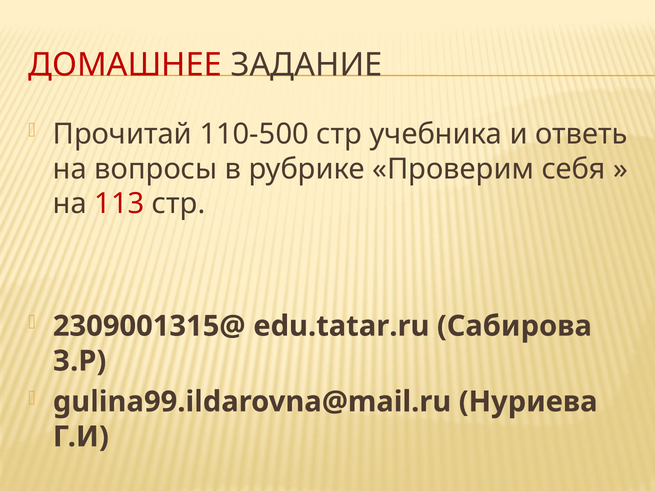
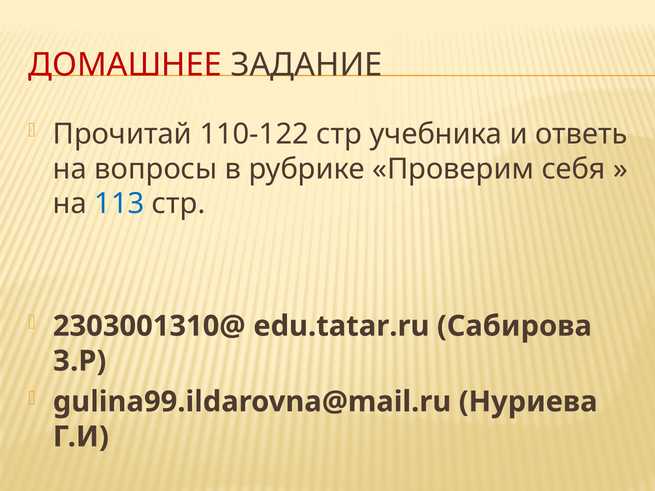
110-500: 110-500 -> 110-122
113 colour: red -> blue
2309001315@: 2309001315@ -> 2303001310@
